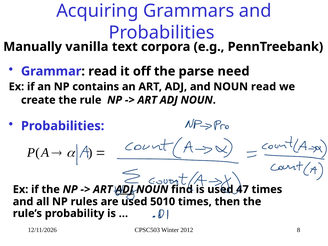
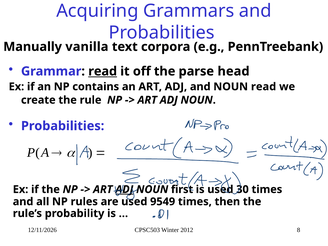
read at (103, 71) underline: none -> present
need: need -> head
find: find -> first
47: 47 -> 30
5010: 5010 -> 9549
